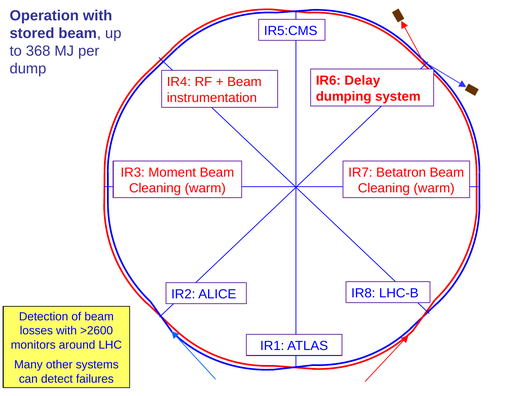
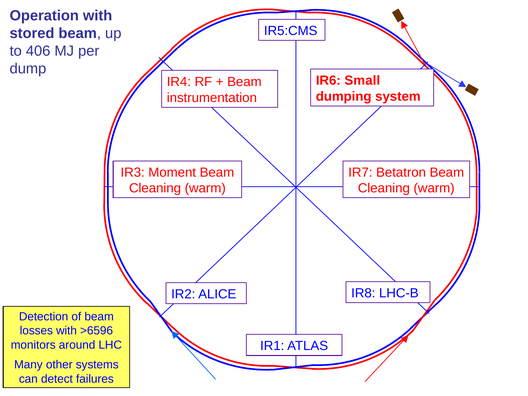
368: 368 -> 406
Delay: Delay -> Small
>2600: >2600 -> >6596
